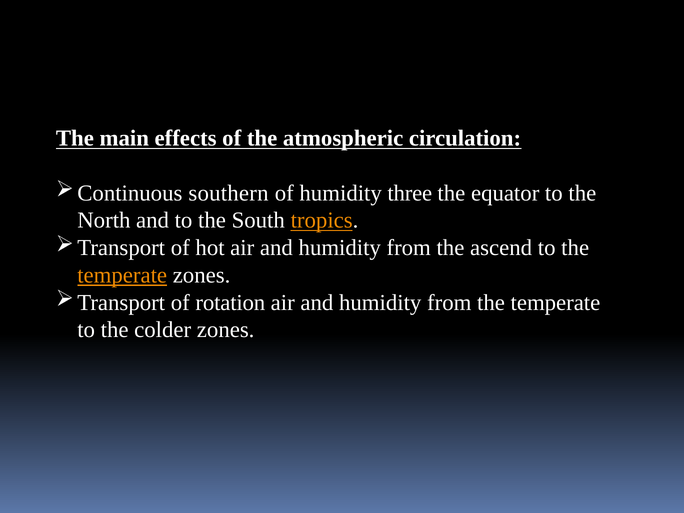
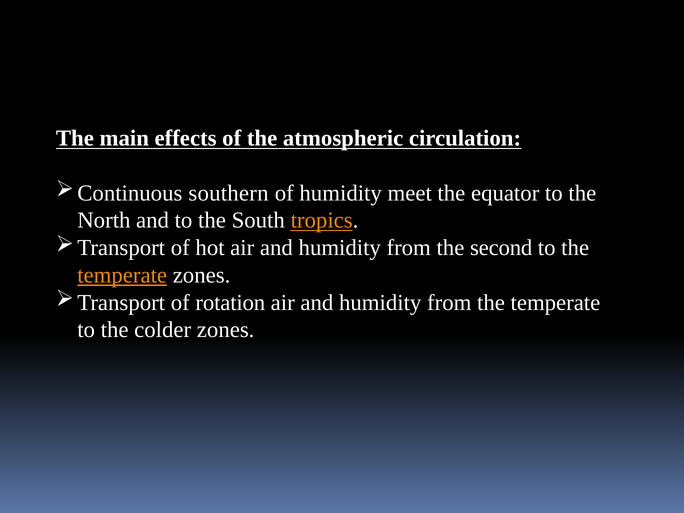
three: three -> meet
ascend: ascend -> second
